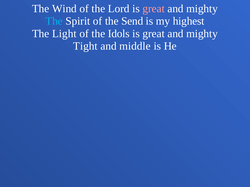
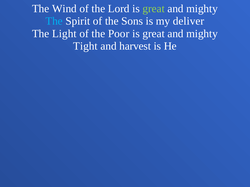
great at (154, 9) colour: pink -> light green
Send: Send -> Sons
highest: highest -> deliver
Idols: Idols -> Poor
middle: middle -> harvest
